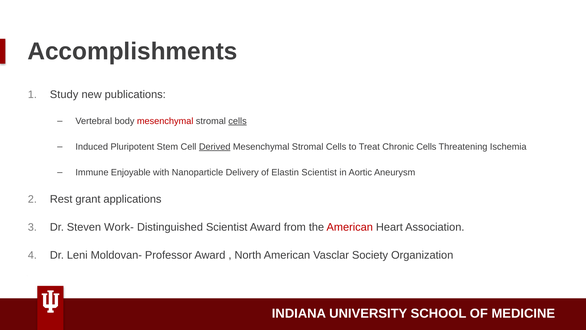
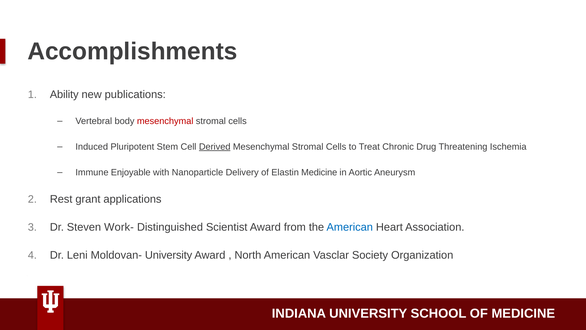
Study: Study -> Ability
cells at (238, 121) underline: present -> none
Chronic Cells: Cells -> Drug
Elastin Scientist: Scientist -> Medicine
American at (350, 227) colour: red -> blue
Moldovan- Professor: Professor -> University
